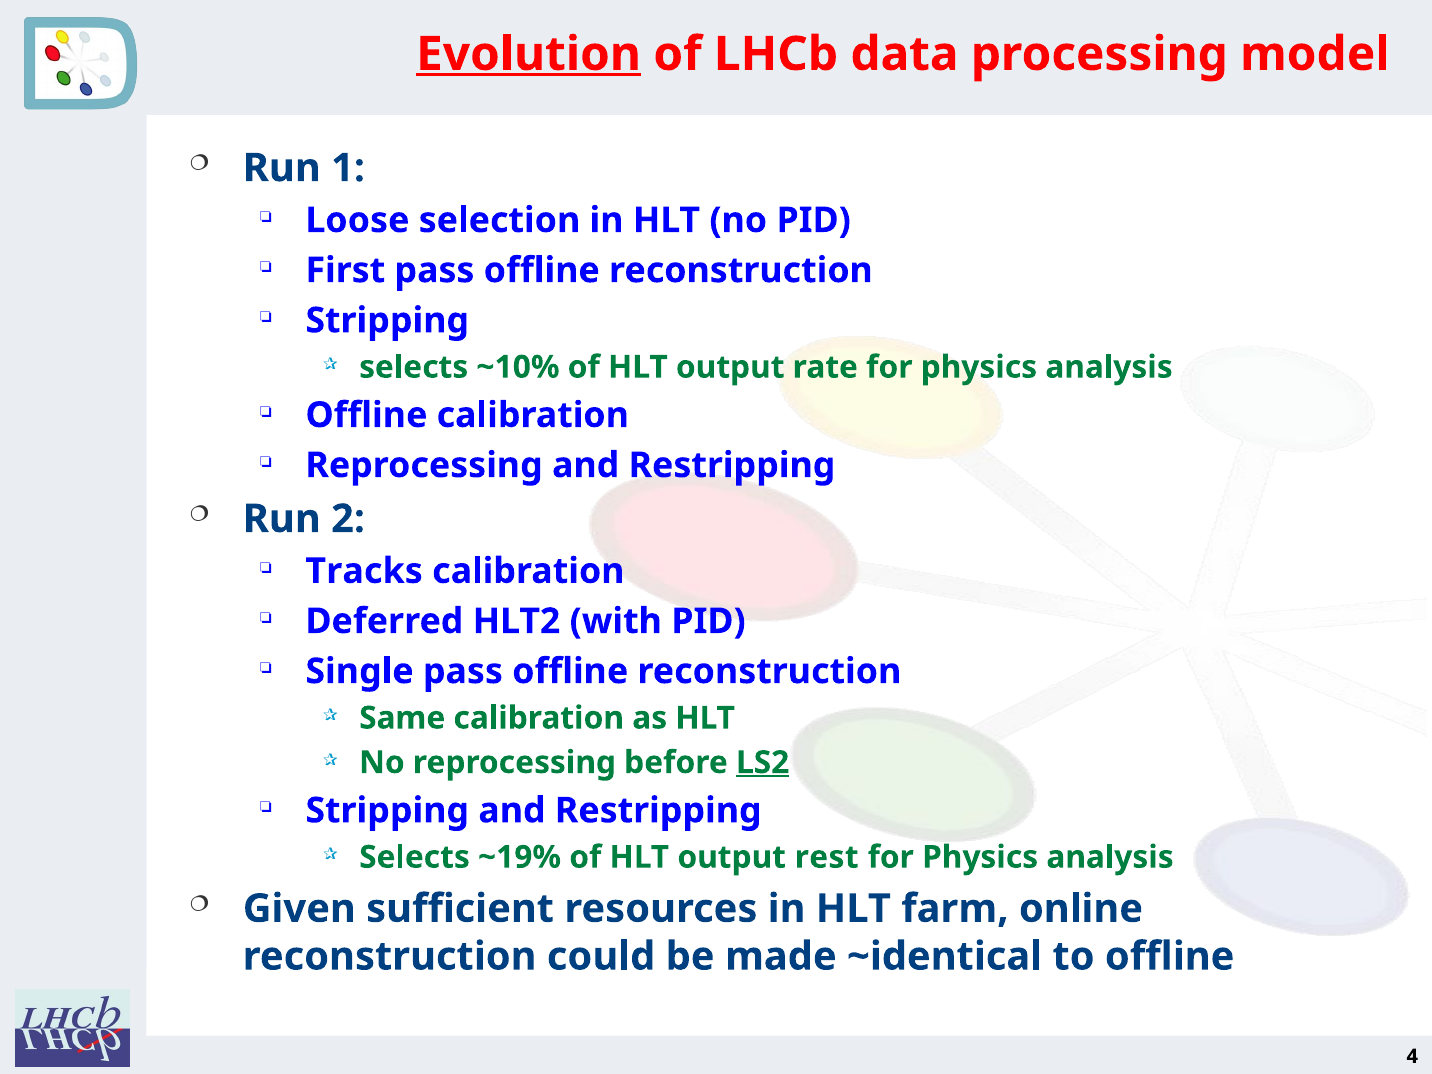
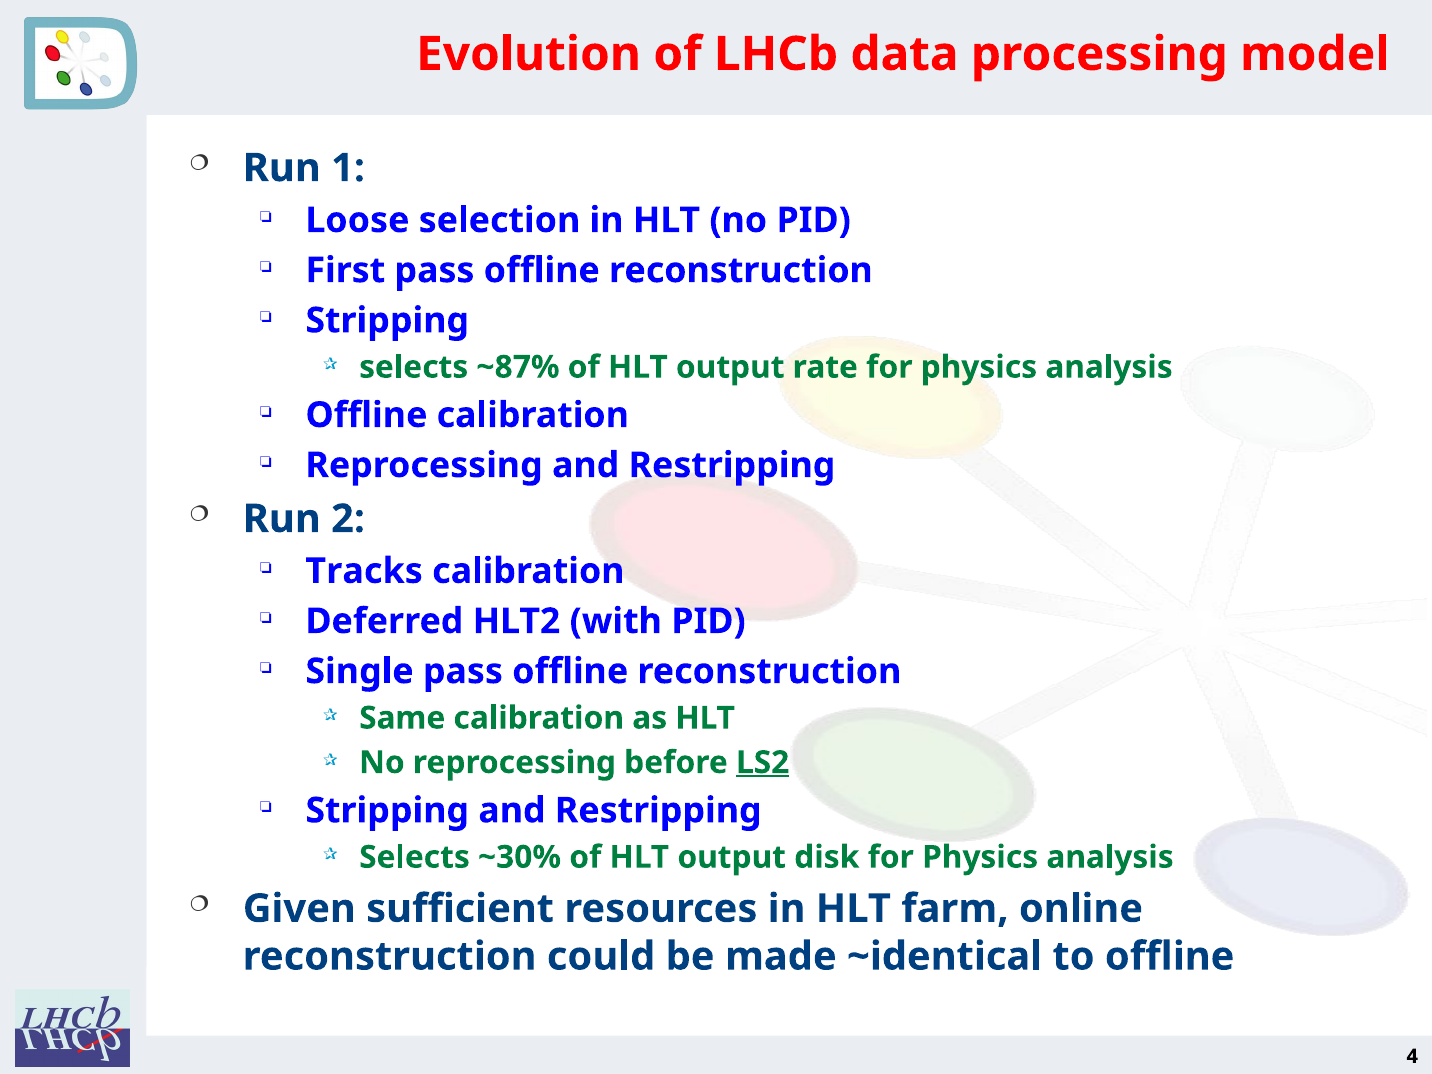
Evolution underline: present -> none
~10%: ~10% -> ~87%
~19%: ~19% -> ~30%
rest: rest -> disk
